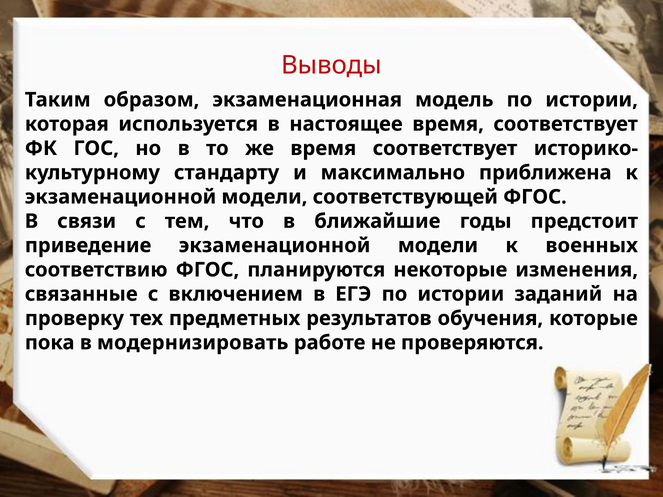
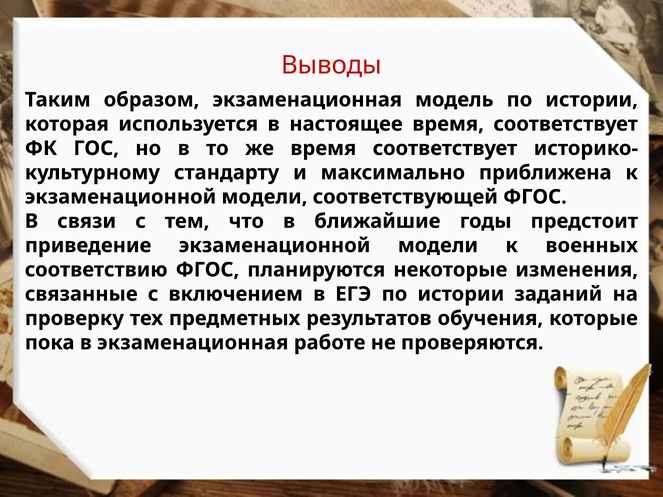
в модернизировать: модернизировать -> экзаменационная
